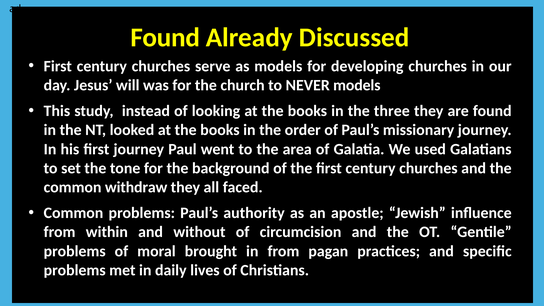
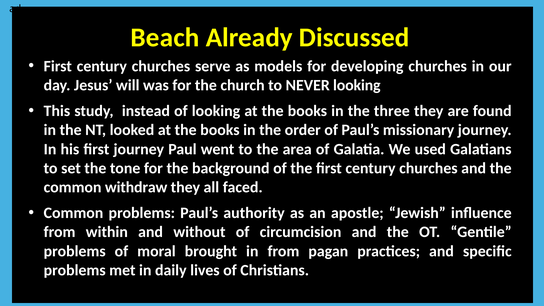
Found at (165, 38): Found -> Beach
NEVER models: models -> looking
